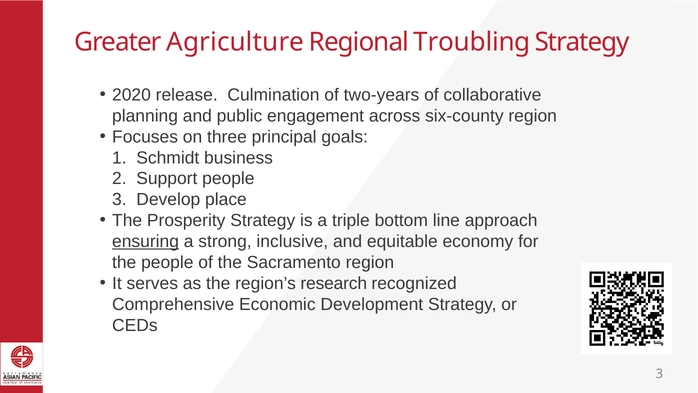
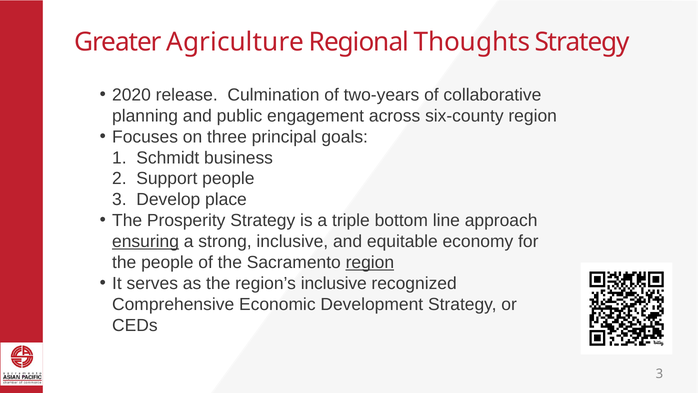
Troubling: Troubling -> Thoughts
region at (370, 262) underline: none -> present
region’s research: research -> inclusive
